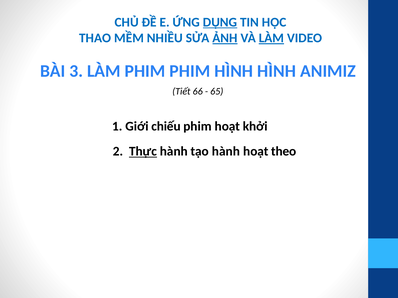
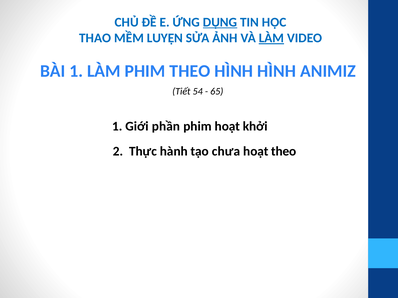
NHIỀU: NHIỀU -> LUYỆN
ẢNH underline: present -> none
BÀI 3: 3 -> 1
PHIM PHIM: PHIM -> THEO
66: 66 -> 54
chiếu: chiếu -> phần
Thực underline: present -> none
tạo hành: hành -> chưa
